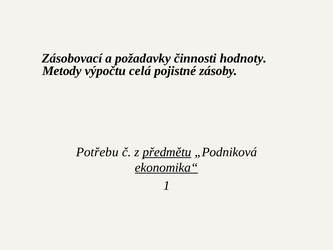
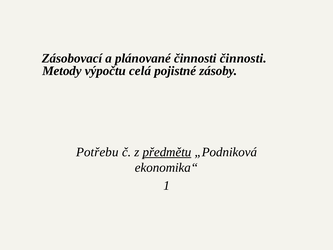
požadavky: požadavky -> plánované
činnosti hodnoty: hodnoty -> činnosti
ekonomika“ underline: present -> none
